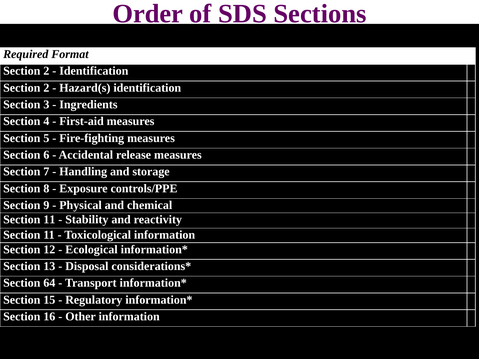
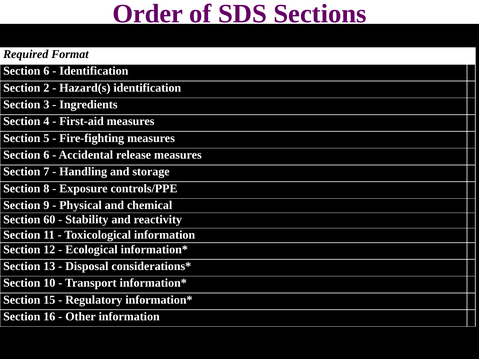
2 at (46, 71): 2 -> 6
11 at (49, 220): 11 -> 60
64: 64 -> 10
